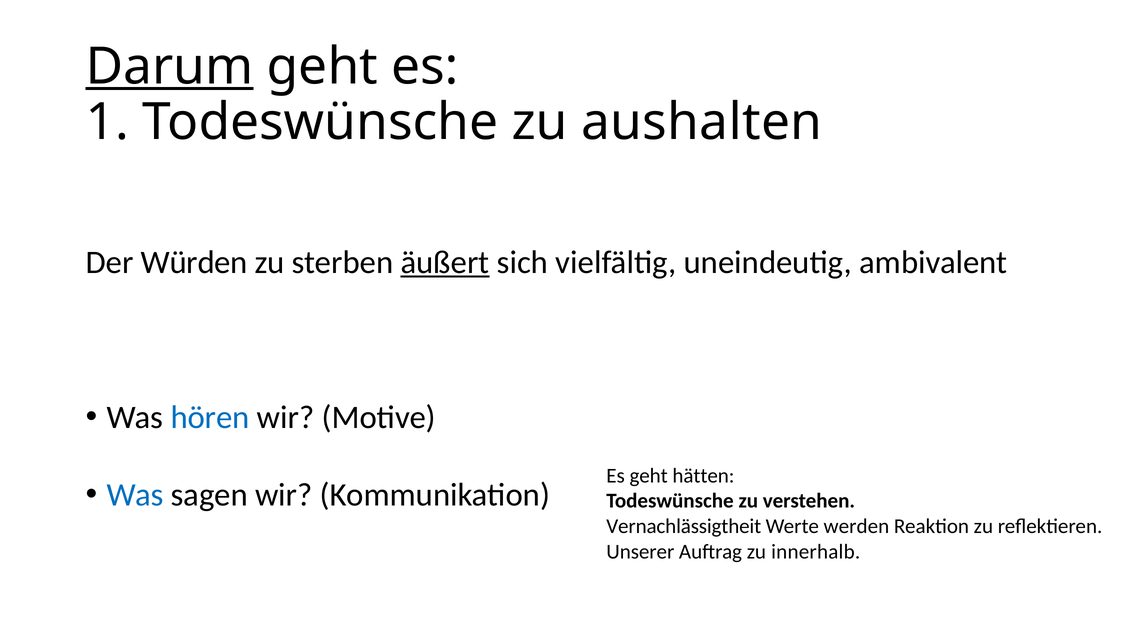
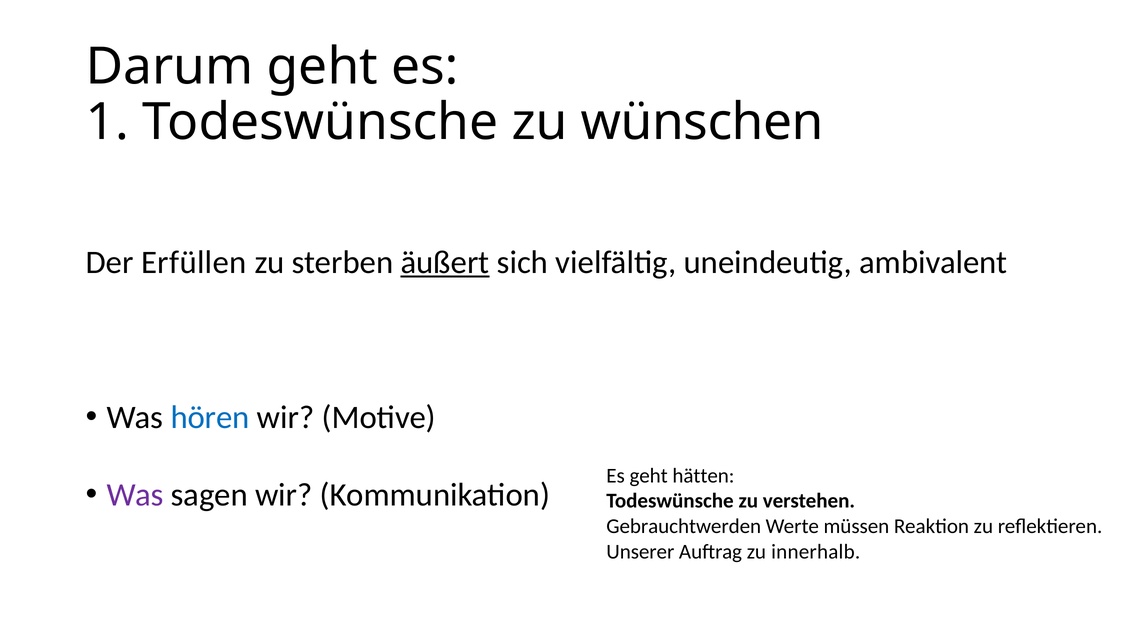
Darum underline: present -> none
aushalten: aushalten -> wünschen
Würden: Würden -> Erfüllen
Was at (135, 495) colour: blue -> purple
Vernachlässigtheit: Vernachlässigtheit -> Gebrauchtwerden
werden: werden -> müssen
